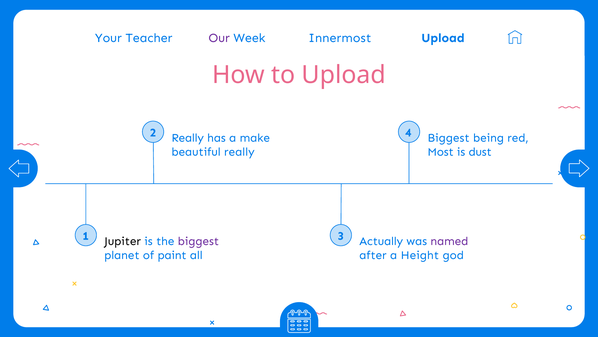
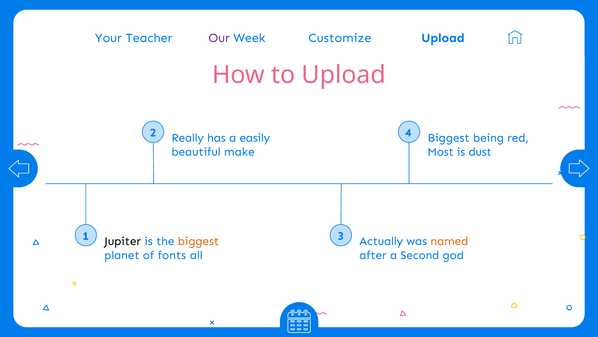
Innermost: Innermost -> Customize
make: make -> easily
beautiful really: really -> make
biggest at (198, 241) colour: purple -> orange
named colour: purple -> orange
paint: paint -> fonts
Height: Height -> Second
